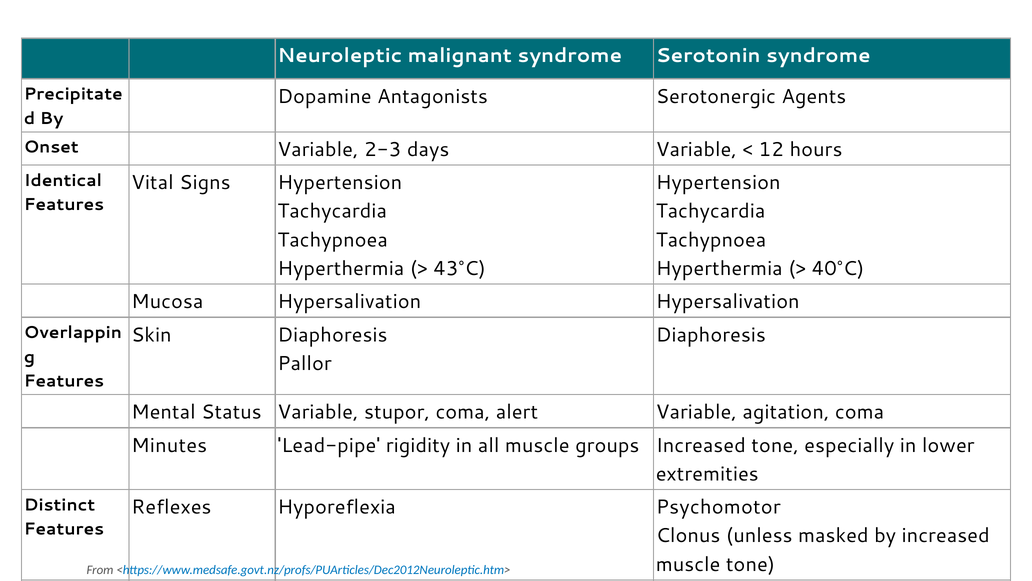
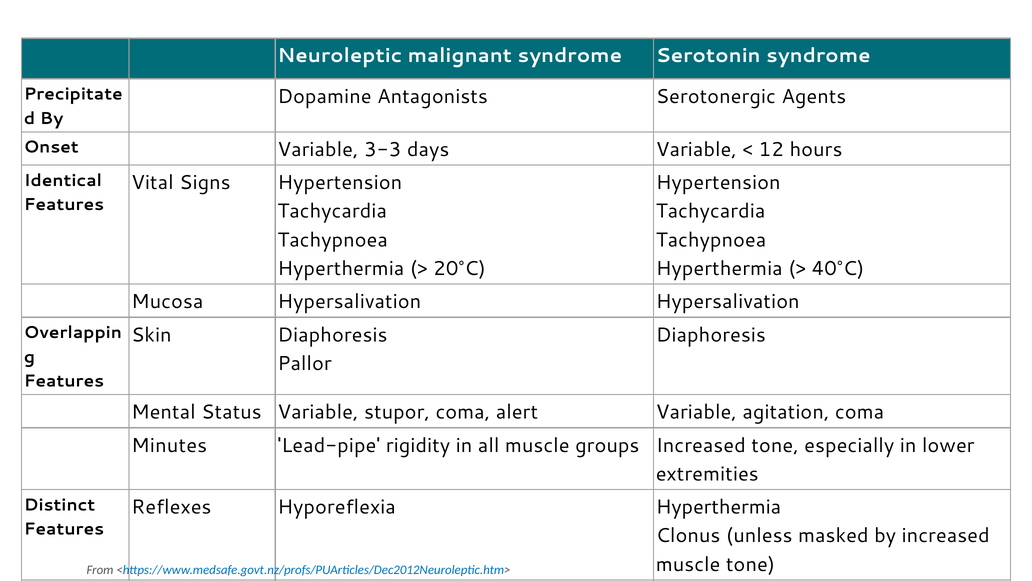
2-3: 2-3 -> 3-3
43°C: 43°C -> 20°C
Hyporeflexia Psychomotor: Psychomotor -> Hyperthermia
